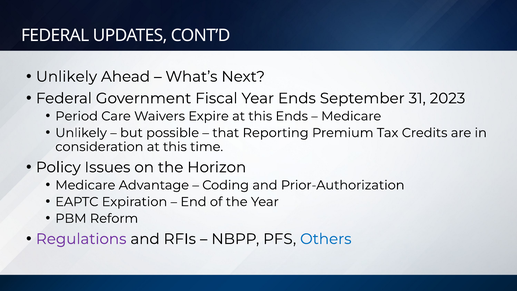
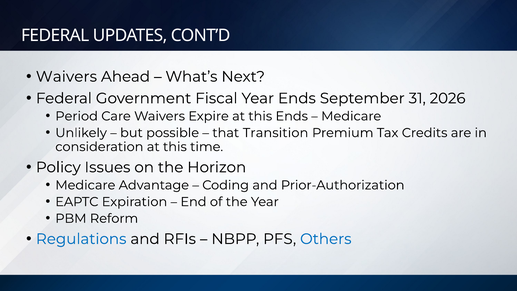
Unlikely at (66, 77): Unlikely -> Waivers
2023: 2023 -> 2026
Reporting: Reporting -> Transition
Regulations colour: purple -> blue
